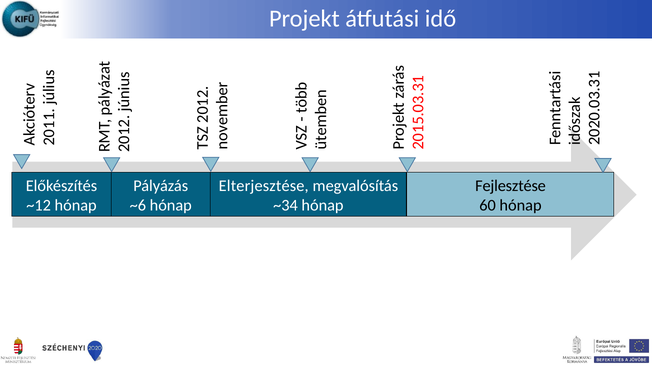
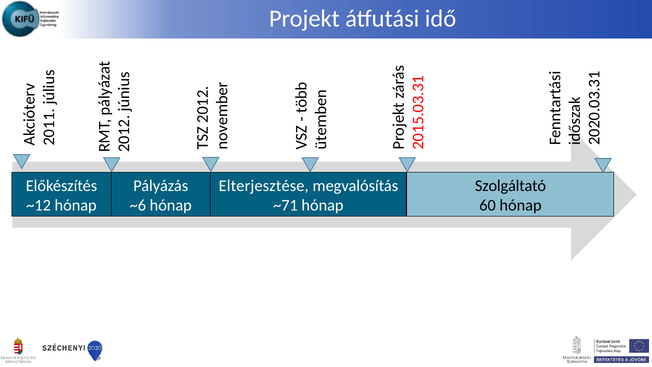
Fejlesztése: Fejlesztése -> Szolgáltató
~34: ~34 -> ~71
